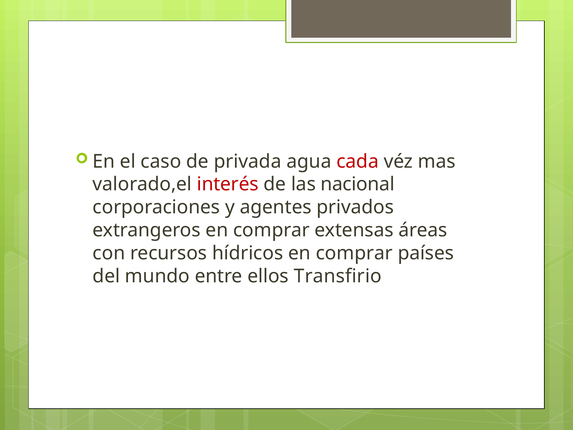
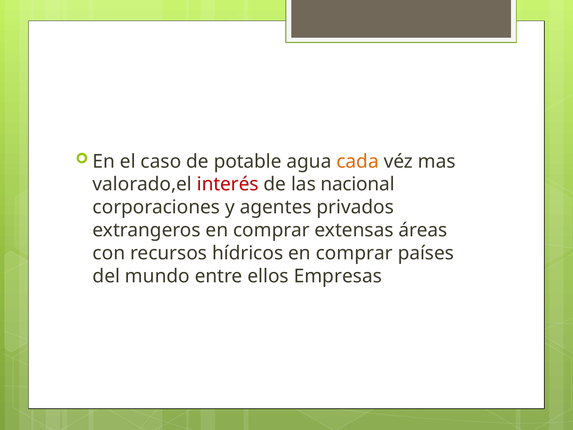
privada: privada -> potable
cada colour: red -> orange
Transfirio: Transfirio -> Empresas
